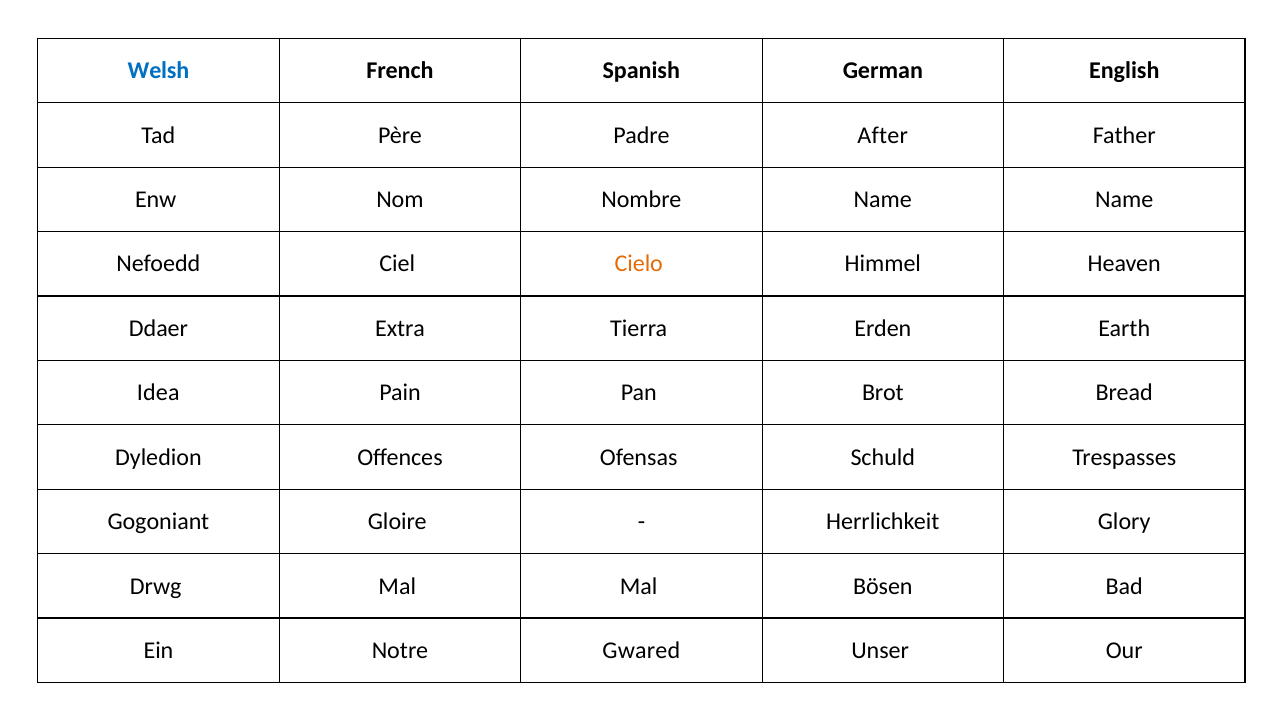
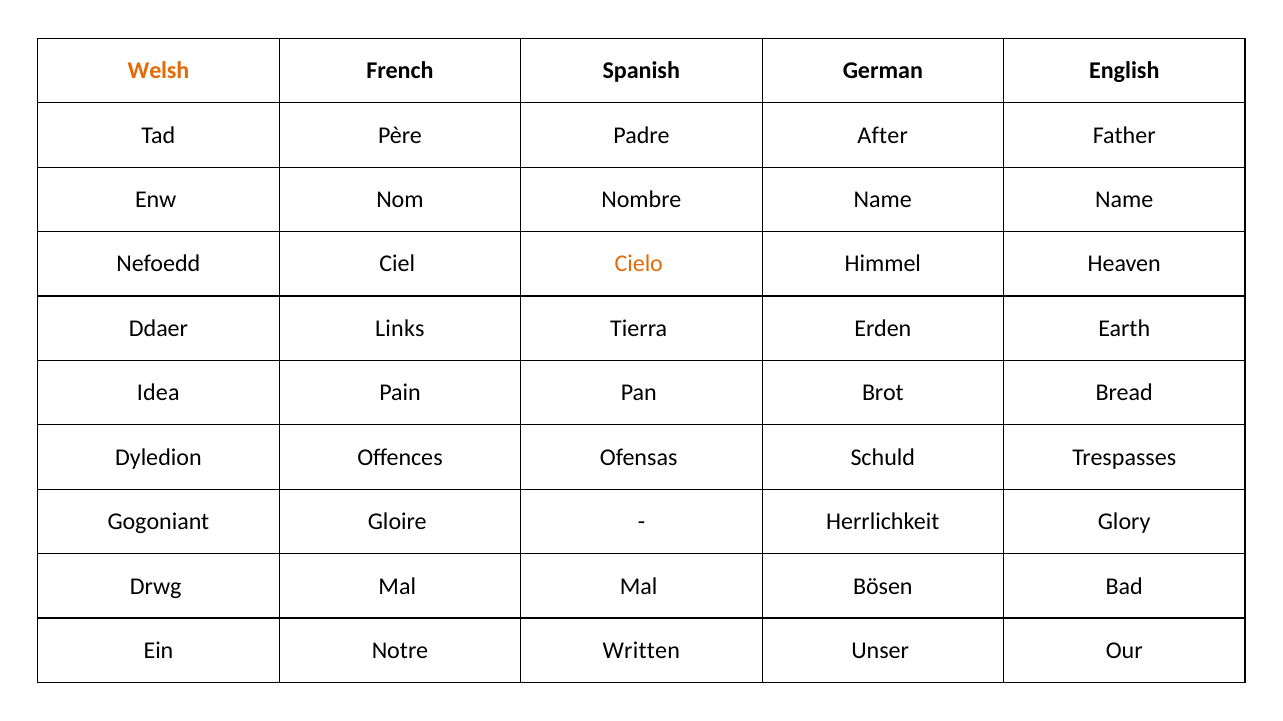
Welsh colour: blue -> orange
Extra: Extra -> Links
Gwared: Gwared -> Written
